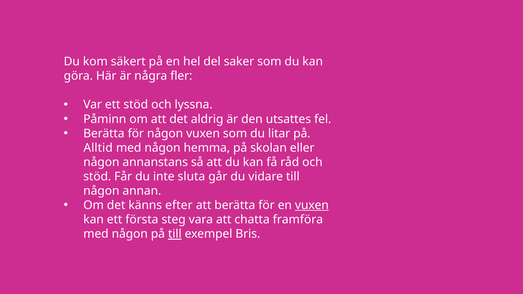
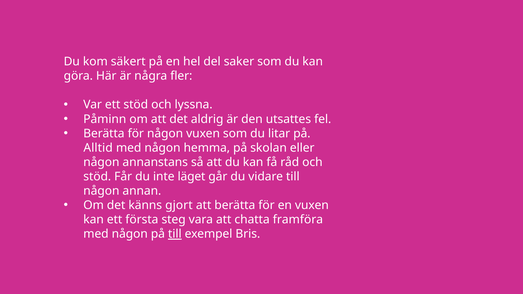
sluta: sluta -> läget
efter: efter -> gjort
vuxen at (312, 205) underline: present -> none
